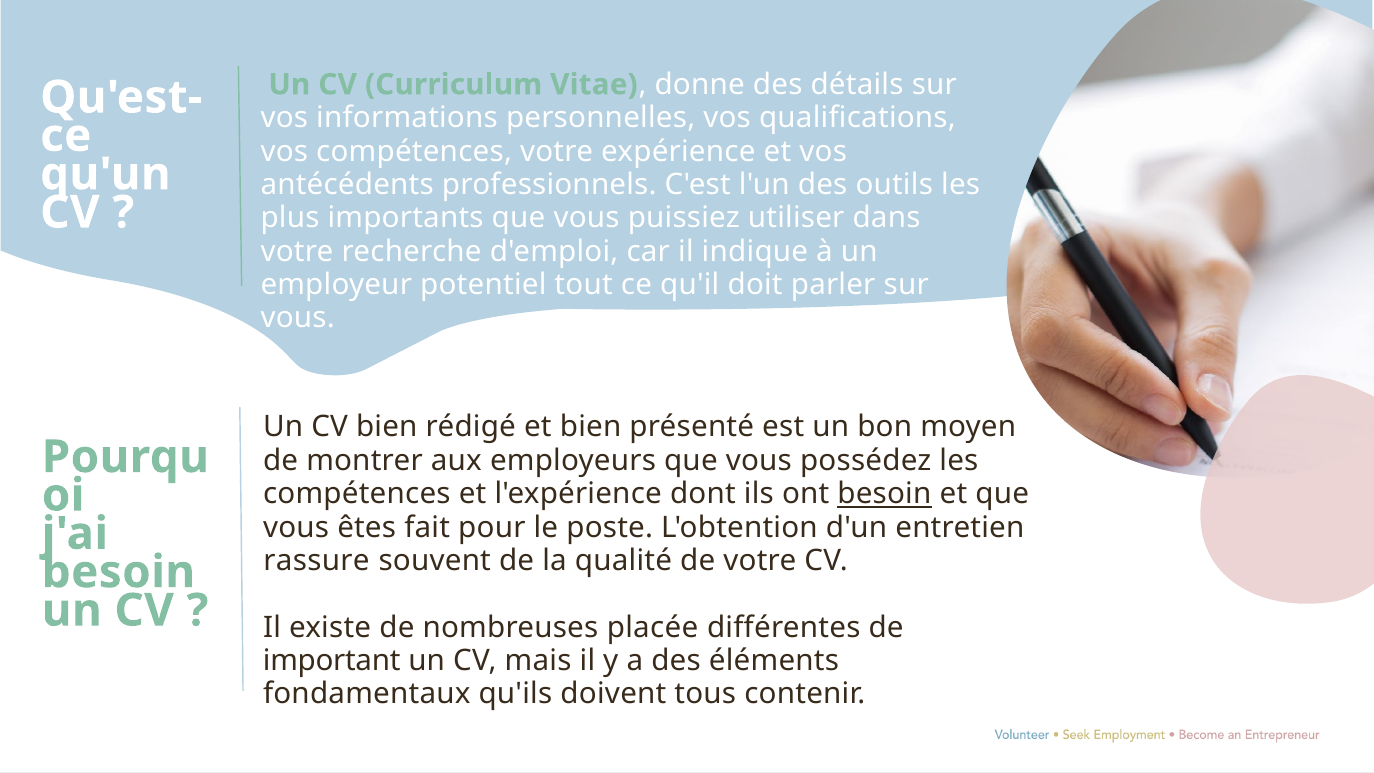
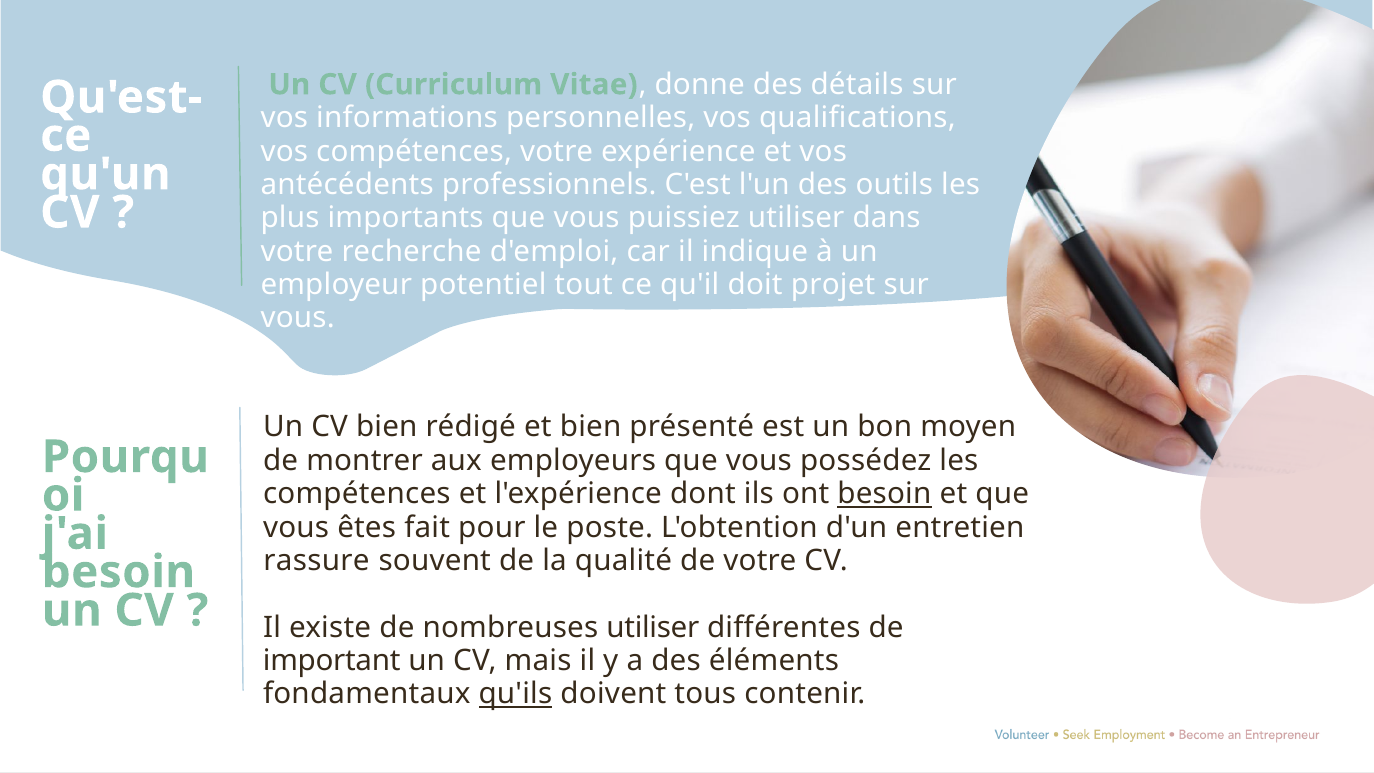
parler: parler -> projet
nombreuses placée: placée -> utiliser
qu'ils underline: none -> present
